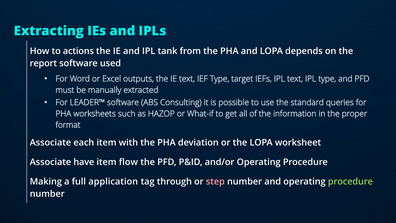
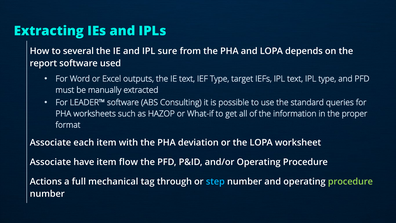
actions: actions -> several
tank: tank -> sure
Making: Making -> Actions
application: application -> mechanical
step colour: pink -> light blue
